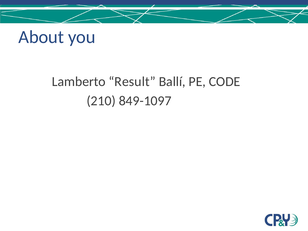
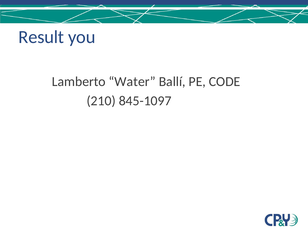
About: About -> Result
Result: Result -> Water
849-1097: 849-1097 -> 845-1097
